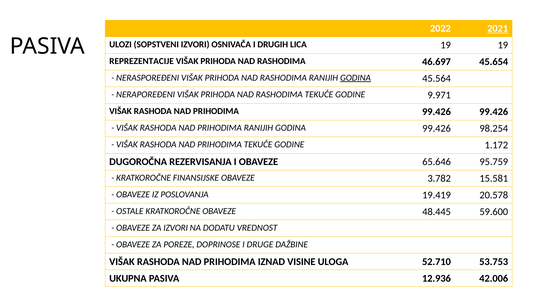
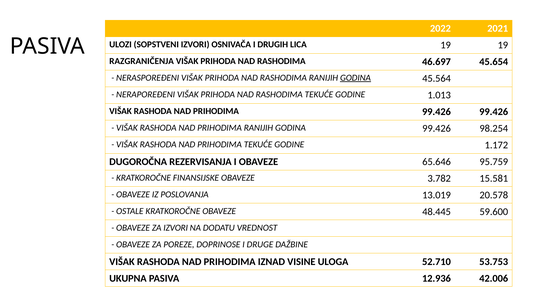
2021 underline: present -> none
REPREZENTACIJE: REPREZENTACIJE -> RAZGRANIČENJA
9.971: 9.971 -> 1.013
19.419: 19.419 -> 13.019
